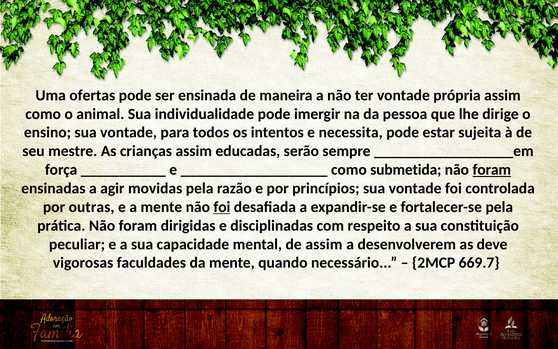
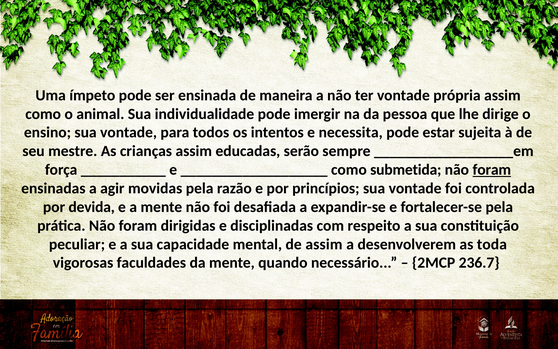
ofertas: ofertas -> ímpeto
outras: outras -> devida
foi at (222, 207) underline: present -> none
deve: deve -> toda
669.7: 669.7 -> 236.7
